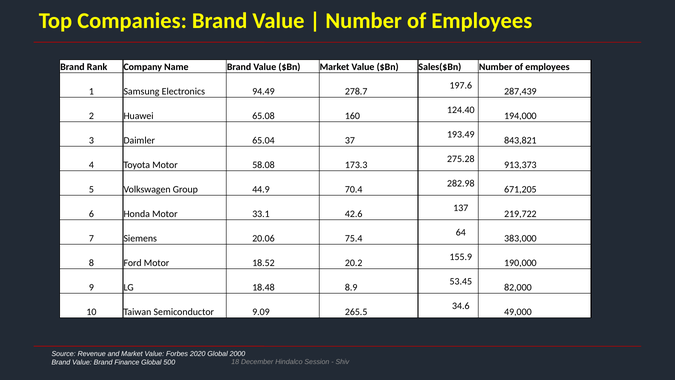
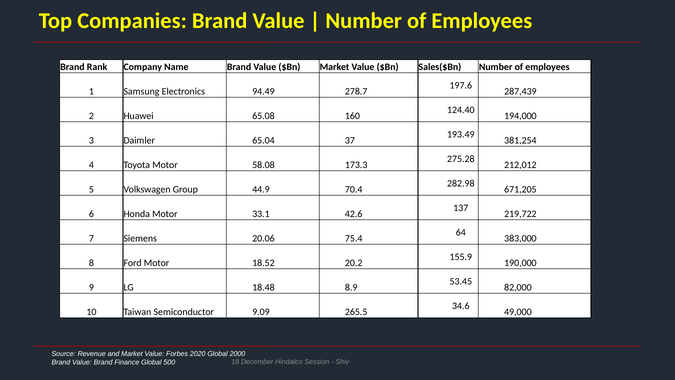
843,821: 843,821 -> 381,254
913,373: 913,373 -> 212,012
